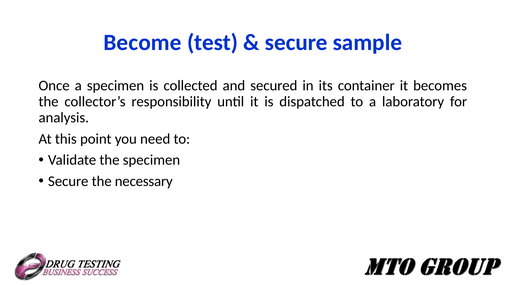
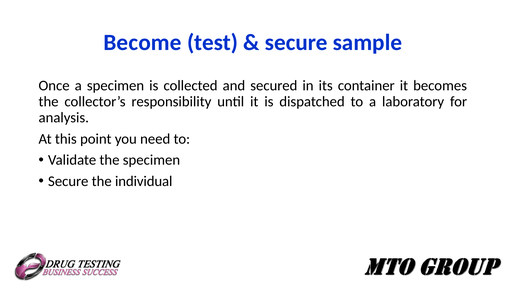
necessary: necessary -> individual
